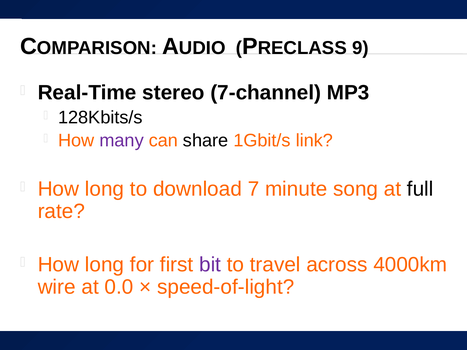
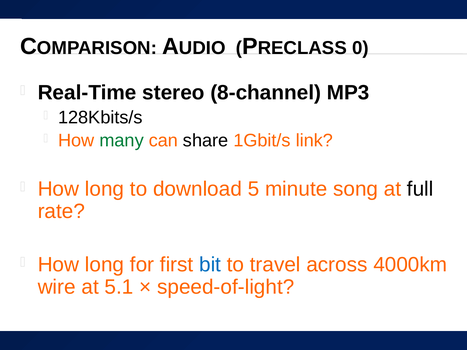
9: 9 -> 0
7-channel: 7-channel -> 8-channel
many colour: purple -> green
7: 7 -> 5
bit colour: purple -> blue
0.0: 0.0 -> 5.1
